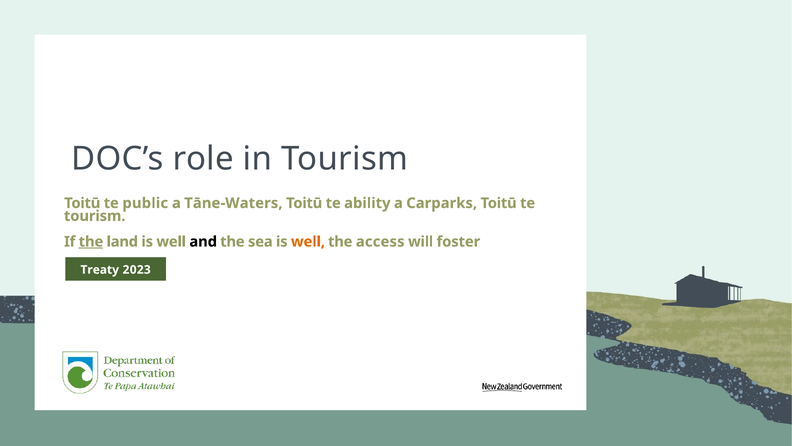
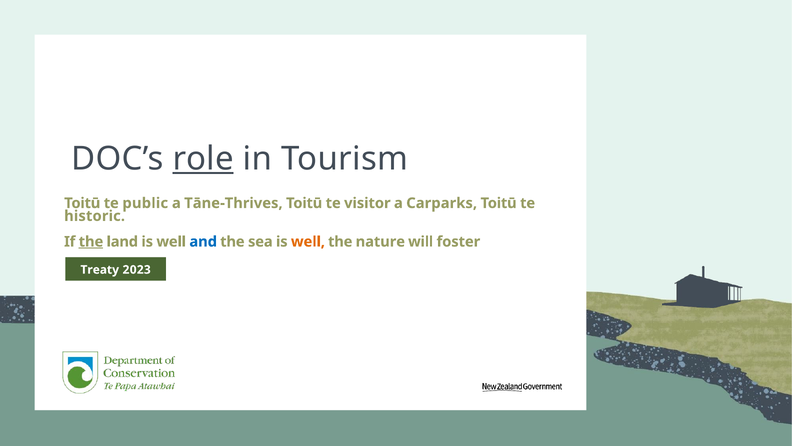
role underline: none -> present
Tāne-Waters: Tāne-Waters -> Tāne-Thrives
ability: ability -> visitor
tourism at (95, 216): tourism -> historic
and colour: black -> blue
access: access -> nature
